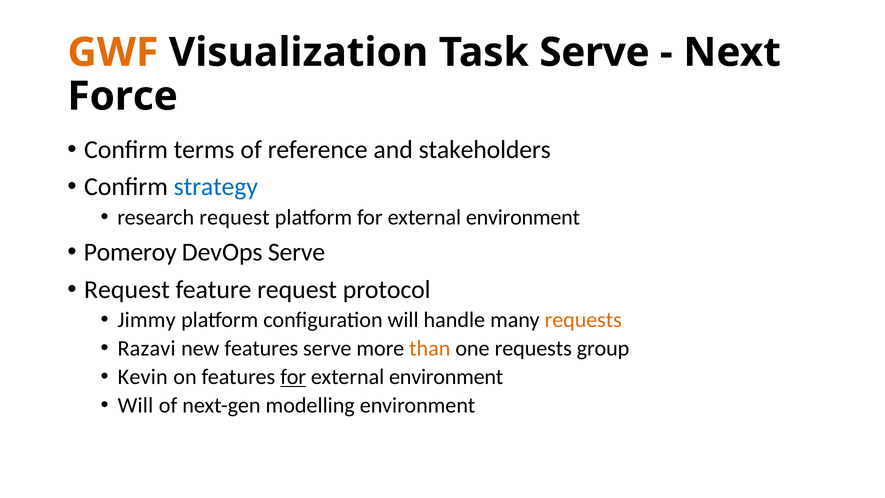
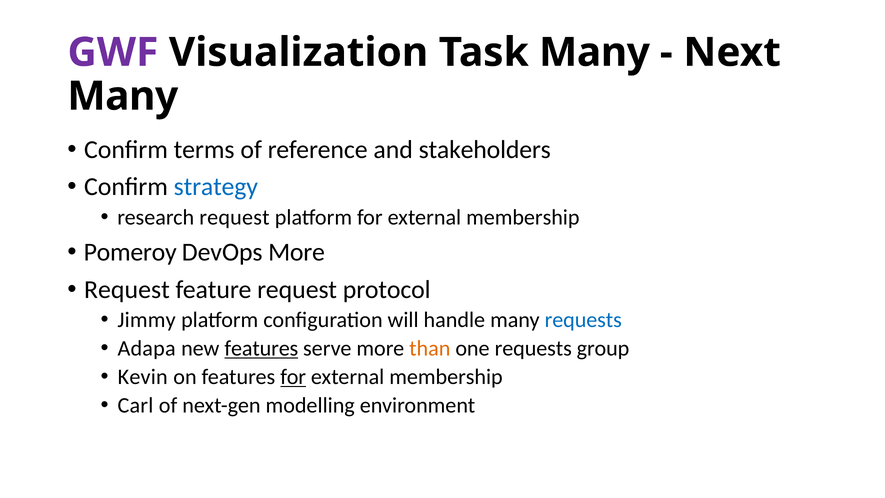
GWF colour: orange -> purple
Task Serve: Serve -> Many
Force at (123, 96): Force -> Many
platform for external environment: environment -> membership
DevOps Serve: Serve -> More
requests at (583, 320) colour: orange -> blue
Razavi: Razavi -> Adapa
features at (261, 348) underline: none -> present
environment at (446, 377): environment -> membership
Will at (135, 405): Will -> Carl
